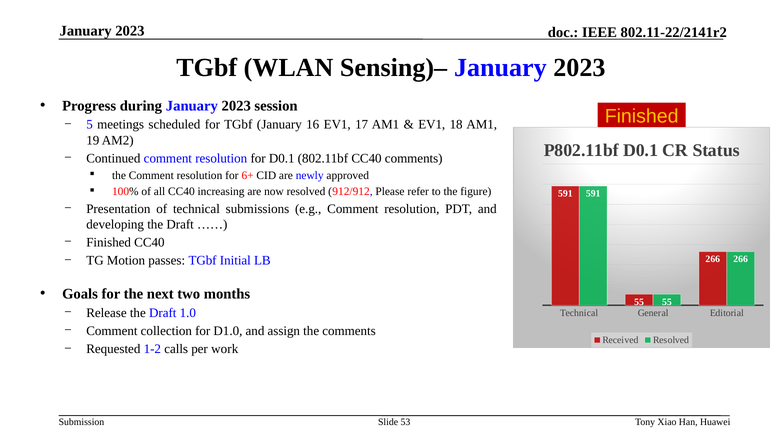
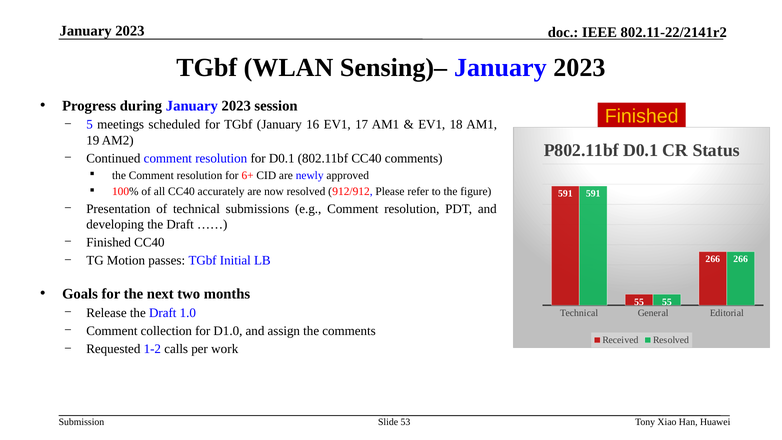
increasing: increasing -> accurately
